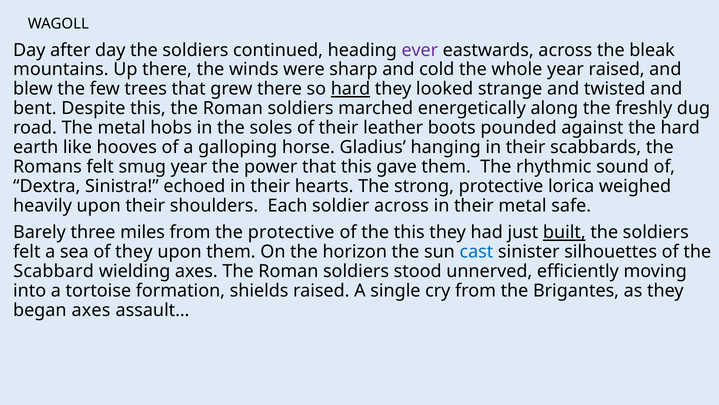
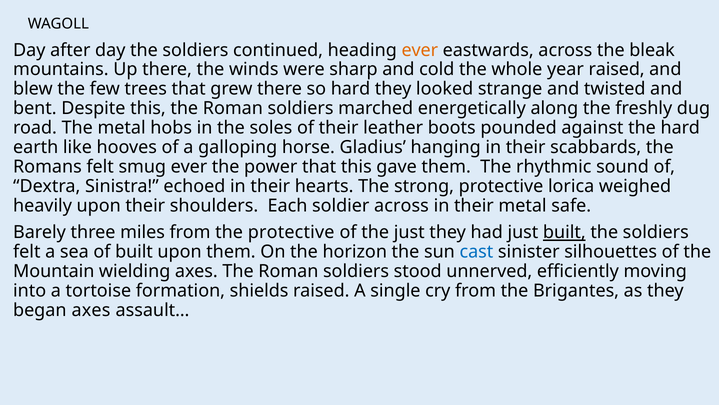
ever at (420, 50) colour: purple -> orange
hard at (351, 89) underline: present -> none
smug year: year -> ever
the this: this -> just
of they: they -> built
Scabbard: Scabbard -> Mountain
